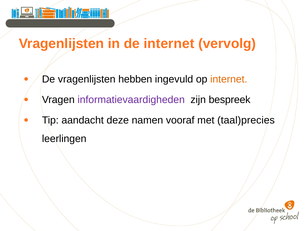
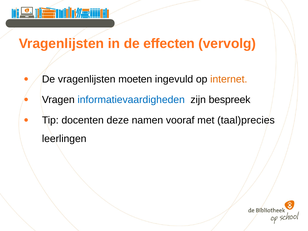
de internet: internet -> effecten
hebben: hebben -> moeten
informatievaardigheden colour: purple -> blue
aandacht: aandacht -> docenten
